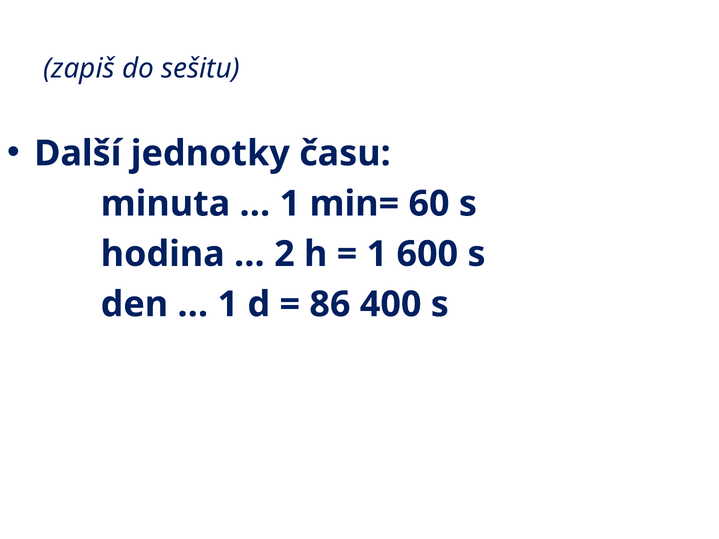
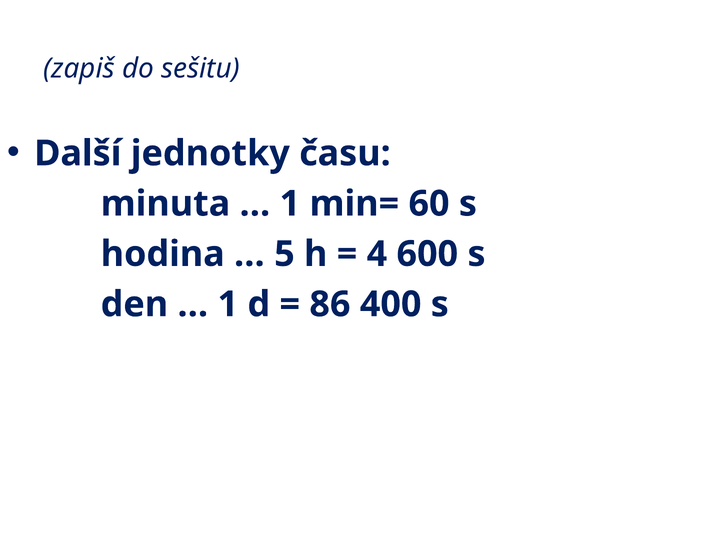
2: 2 -> 5
1 at (377, 254): 1 -> 4
